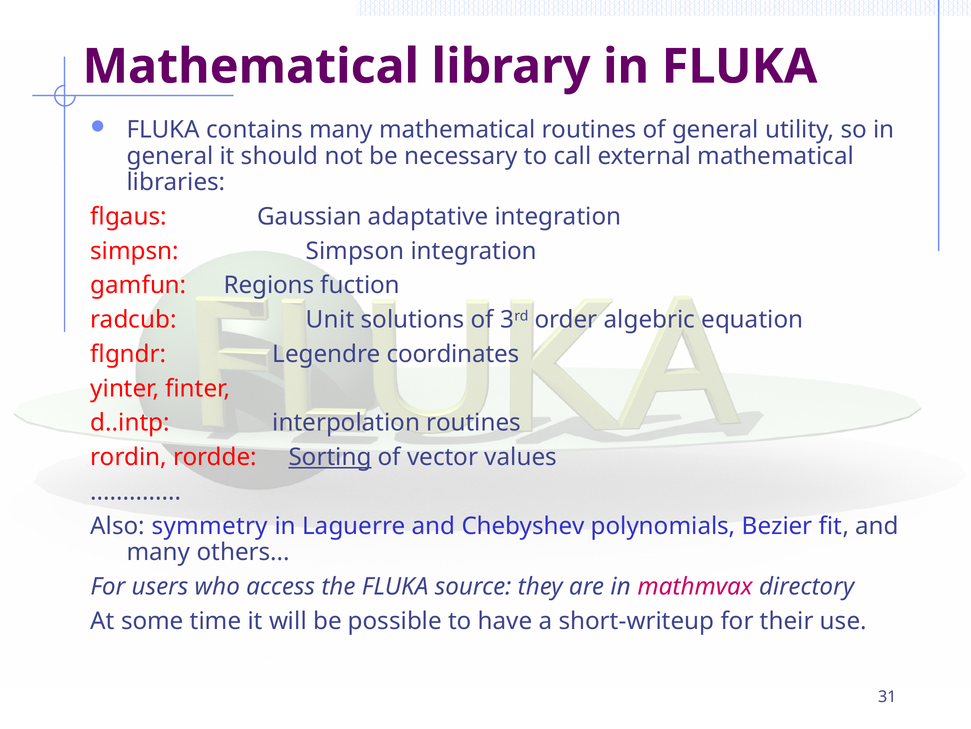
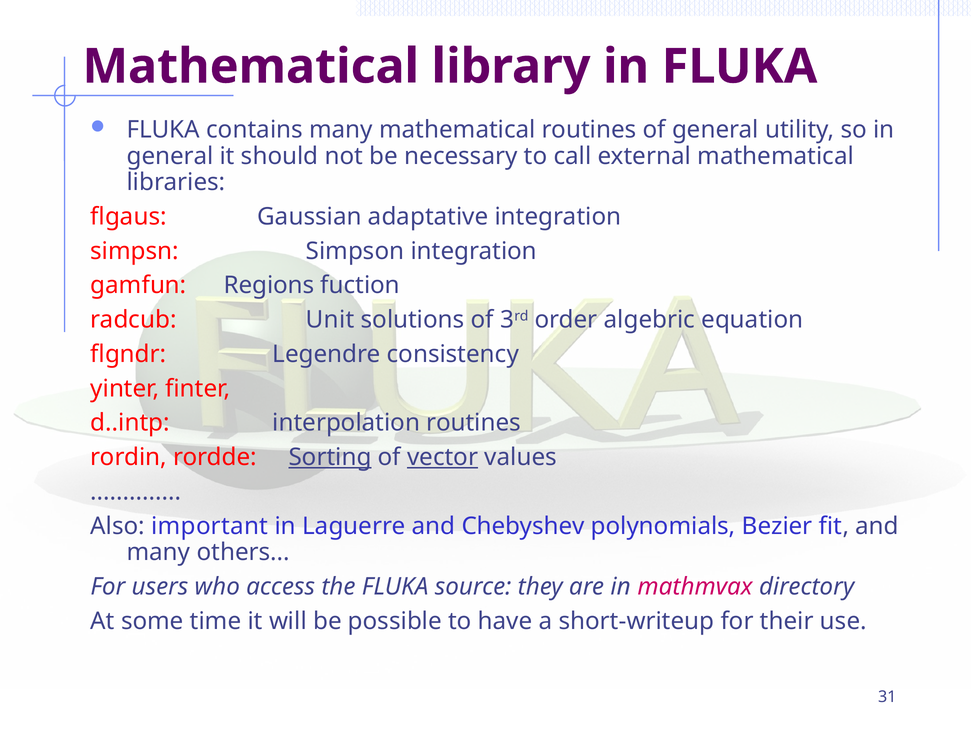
coordinates: coordinates -> consistency
vector underline: none -> present
symmetry: symmetry -> important
